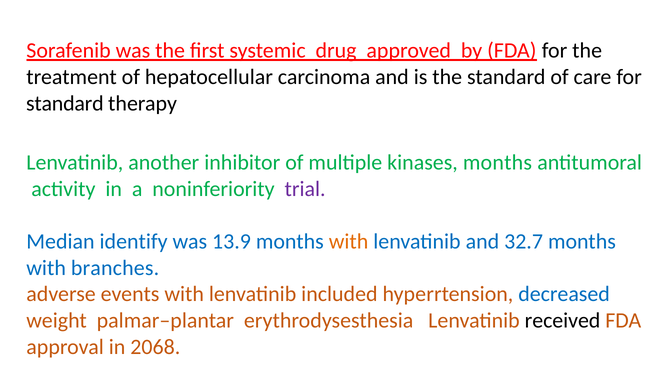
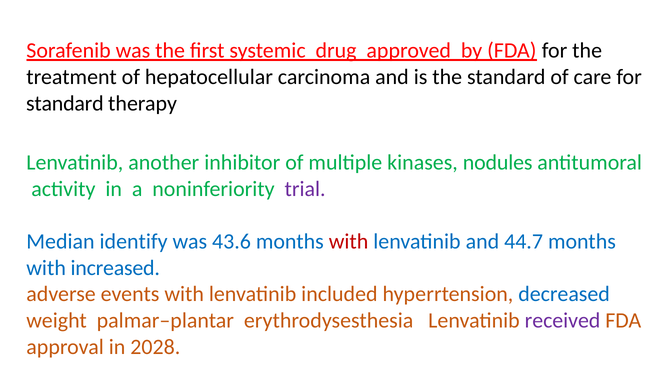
kinases months: months -> nodules
13.9: 13.9 -> 43.6
with at (349, 242) colour: orange -> red
32.7: 32.7 -> 44.7
branches: branches -> increased
received colour: black -> purple
2068: 2068 -> 2028
